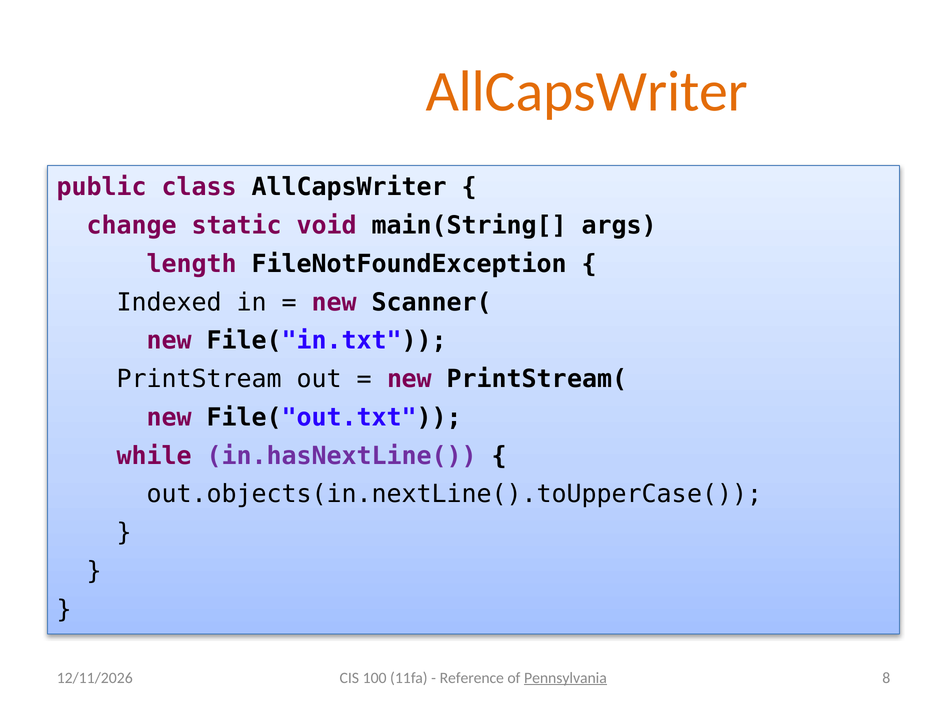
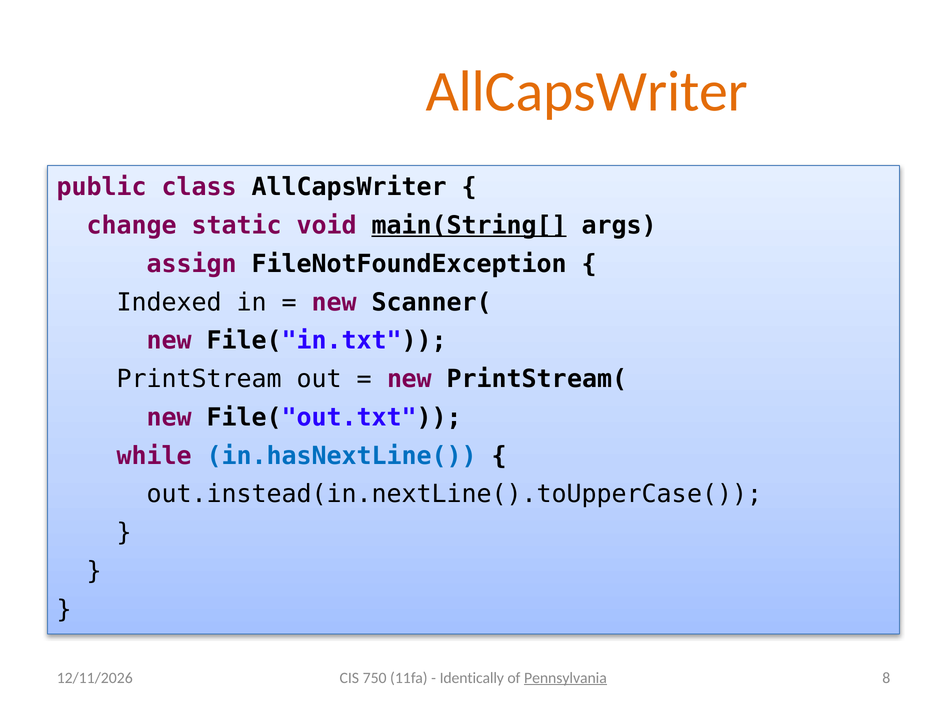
main(String[ underline: none -> present
length: length -> assign
in.hasNextLine( colour: purple -> blue
out.objects(in.nextLine().toUpperCase(: out.objects(in.nextLine().toUpperCase( -> out.instead(in.nextLine().toUpperCase(
100: 100 -> 750
Reference: Reference -> Identically
